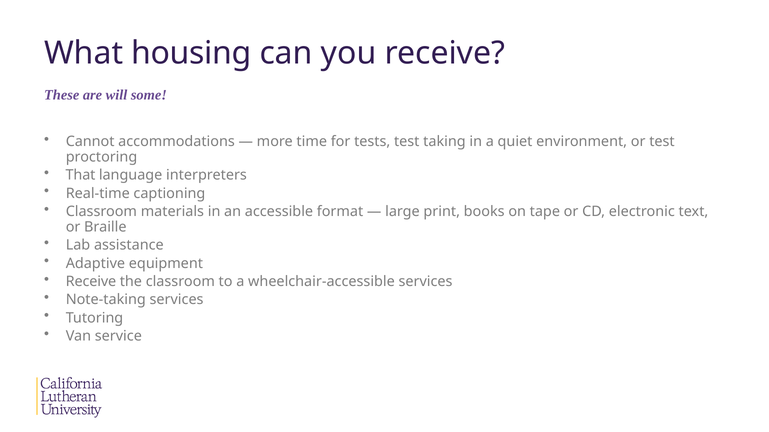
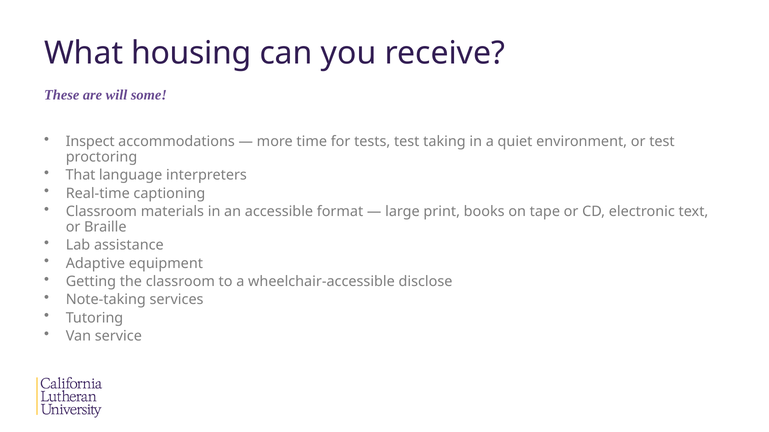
Cannot: Cannot -> Inspect
Receive at (91, 282): Receive -> Getting
wheelchair-accessible services: services -> disclose
